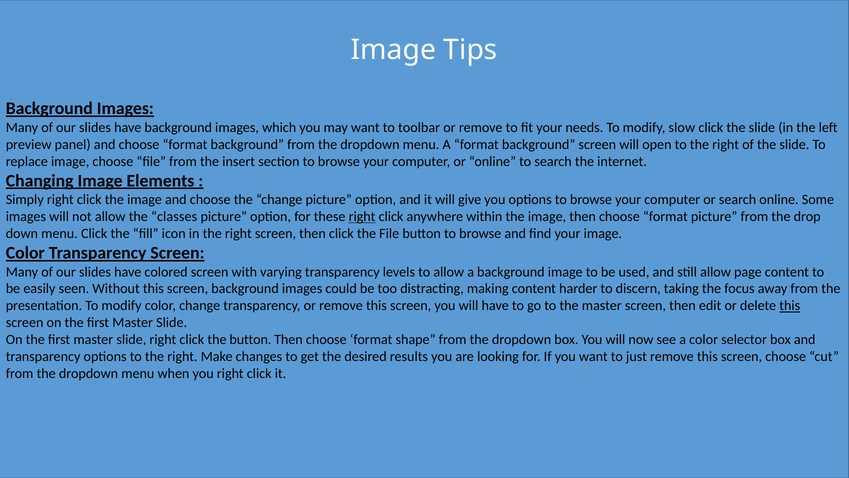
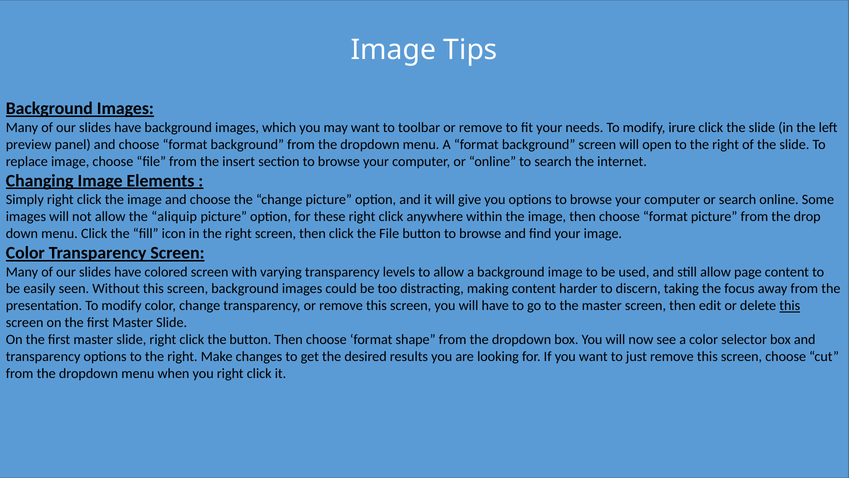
slow: slow -> irure
classes: classes -> aliquip
right at (362, 216) underline: present -> none
